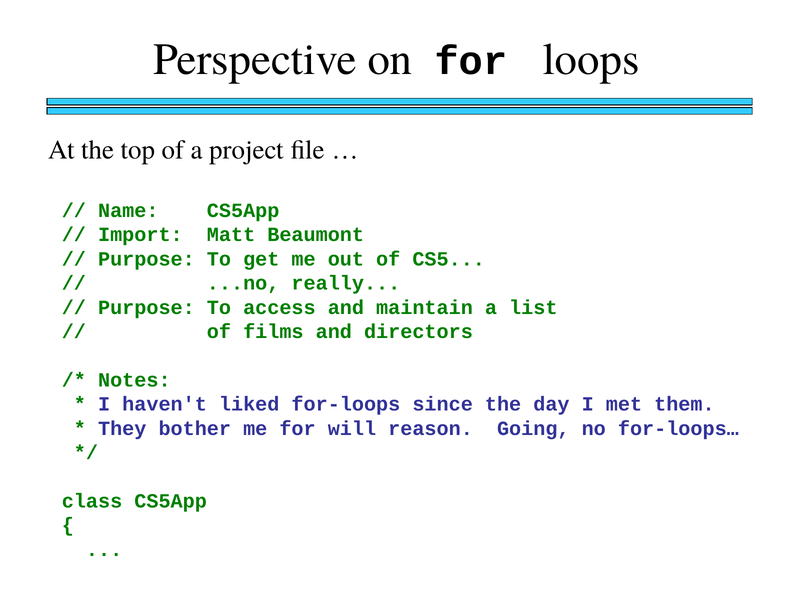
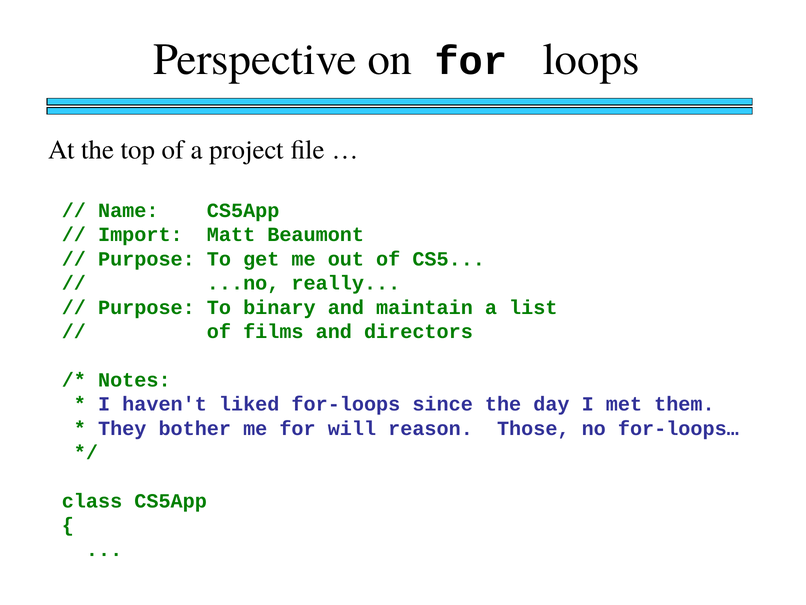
access: access -> binary
Going: Going -> Those
